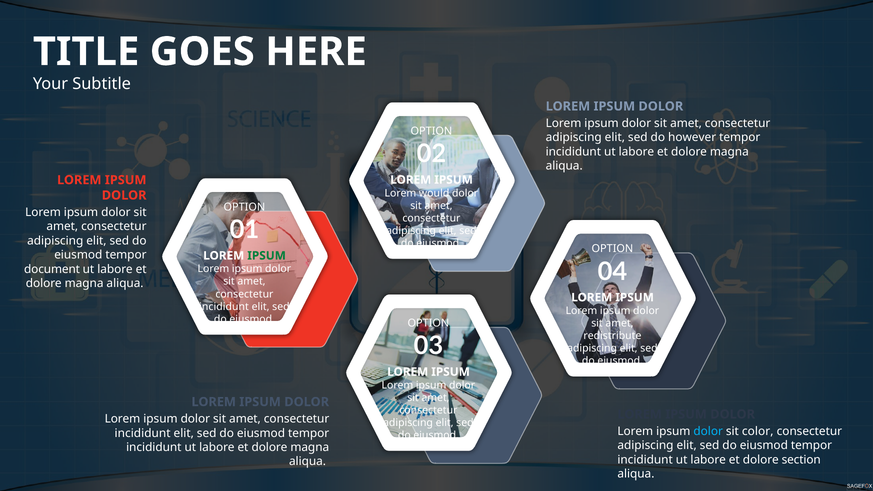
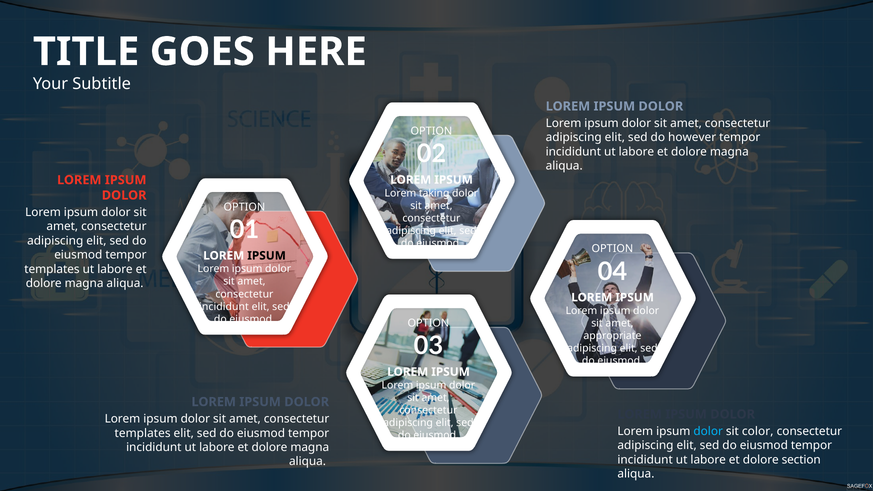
would: would -> taking
IPSUM at (267, 256) colour: green -> black
document at (52, 269): document -> templates
redistribute: redistribute -> appropriate
incididunt at (143, 433): incididunt -> templates
